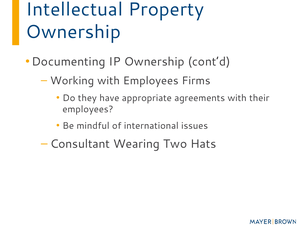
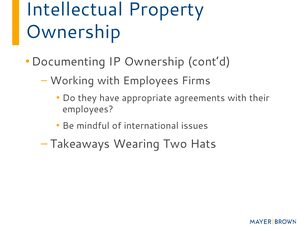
Consultant: Consultant -> Takeaways
